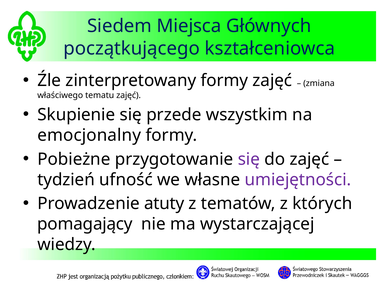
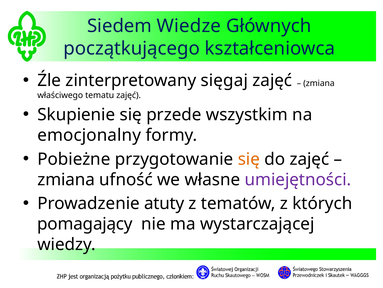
Miejsca: Miejsca -> Wiedze
zinterpretowany formy: formy -> sięgaj
się at (249, 159) colour: purple -> orange
tydzień at (66, 179): tydzień -> zmiana
